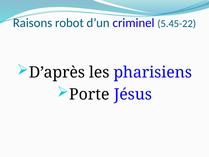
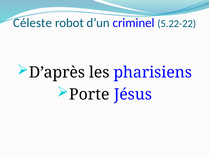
Raisons: Raisons -> Céleste
5.45-22: 5.45-22 -> 5.22-22
